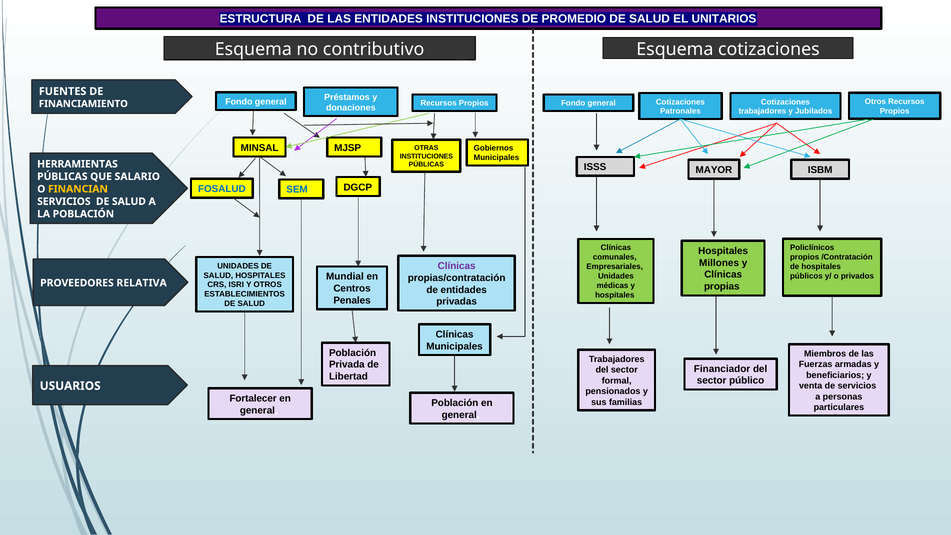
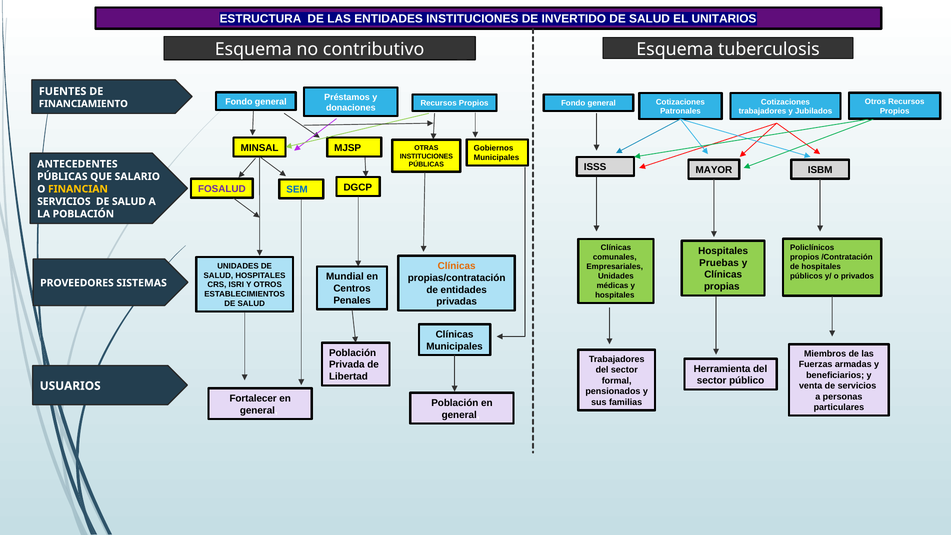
PROMEDIO: PROMEDIO -> INVERTIDO
Esquema cotizaciones: cotizaciones -> tuberculosis
HERRAMIENTAS: HERRAMIENTAS -> ANTECEDENTES
FOSALUD colour: blue -> purple
Millones: Millones -> Pruebas
Clínicas at (457, 266) colour: purple -> orange
RELATIVA: RELATIVA -> SISTEMAS
Financiador: Financiador -> Herramienta
